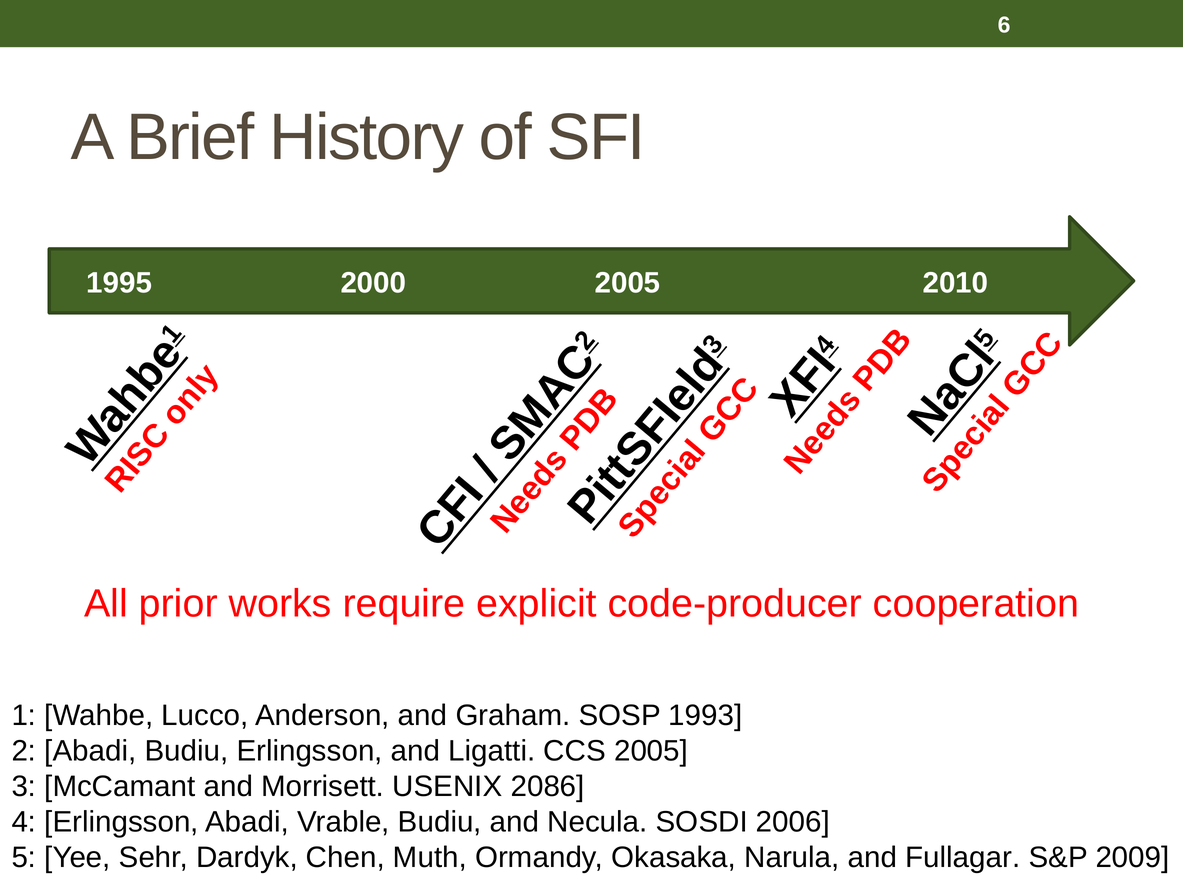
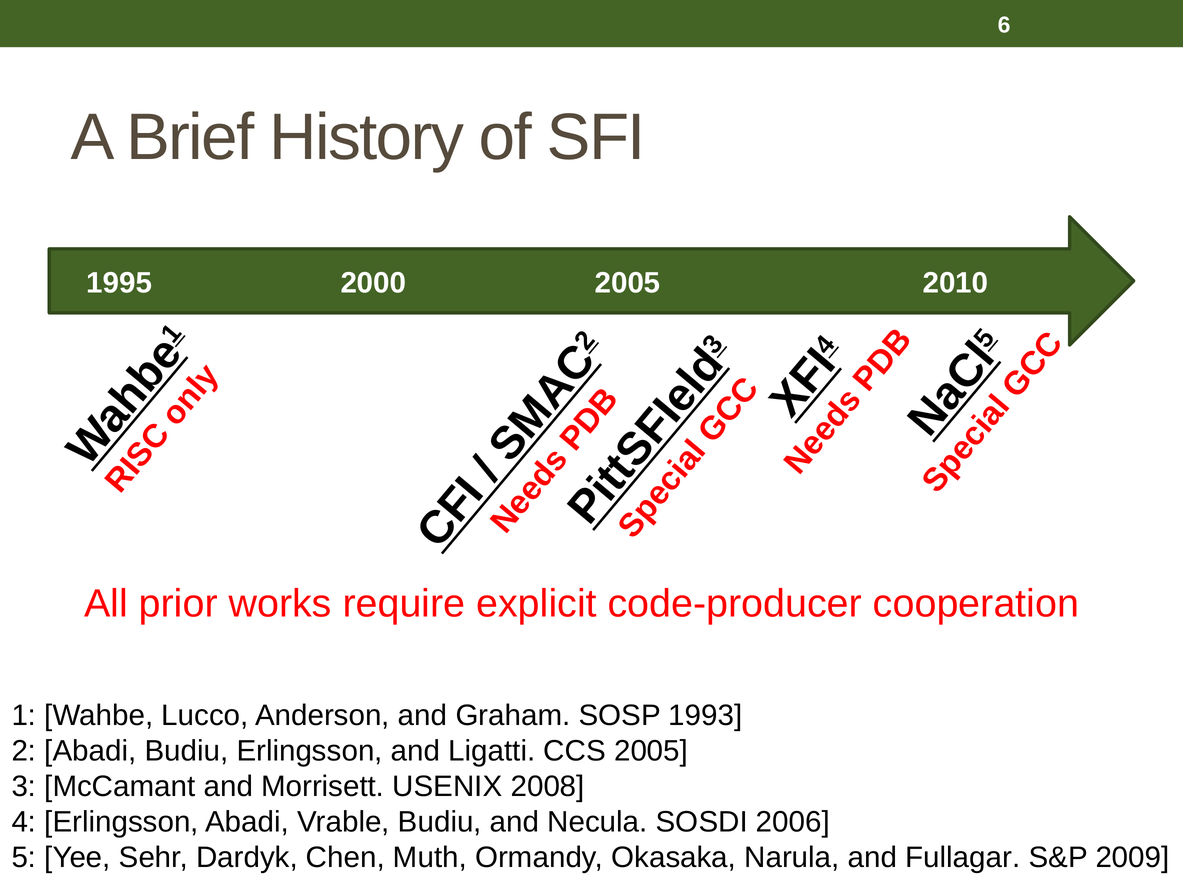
2086: 2086 -> 2008
